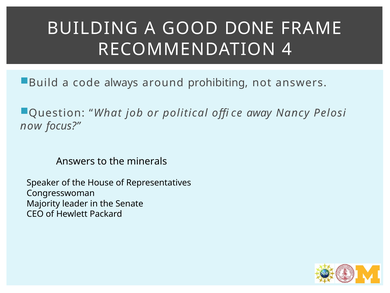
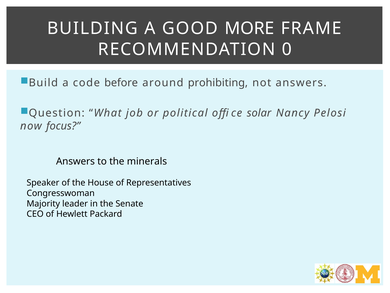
DONE: DONE -> MORE
4: 4 -> 0
always: always -> before
away: away -> solar
